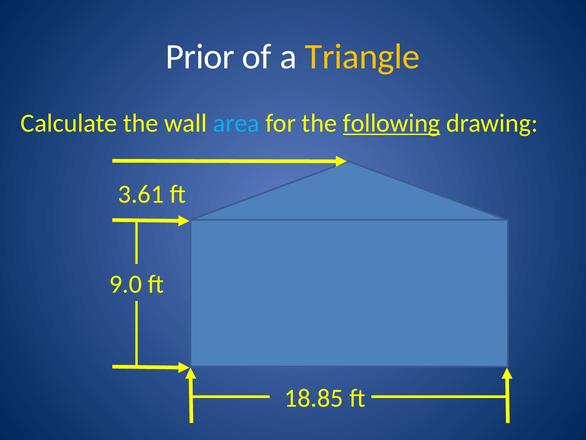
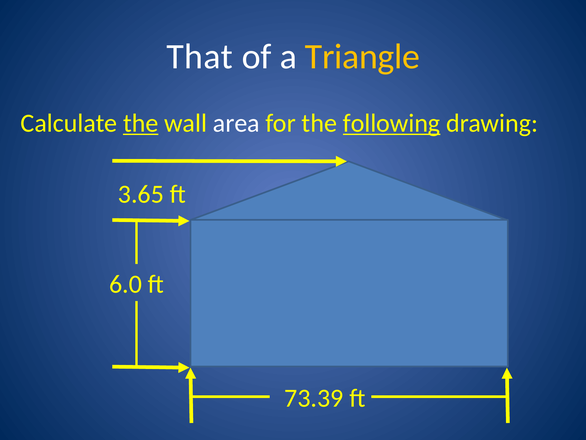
Prior: Prior -> That
the at (141, 123) underline: none -> present
area colour: light blue -> white
3.61: 3.61 -> 3.65
9.0: 9.0 -> 6.0
18.85: 18.85 -> 73.39
